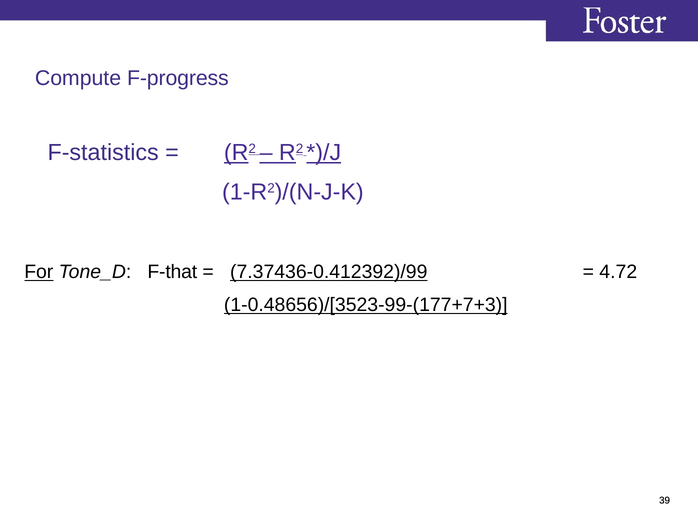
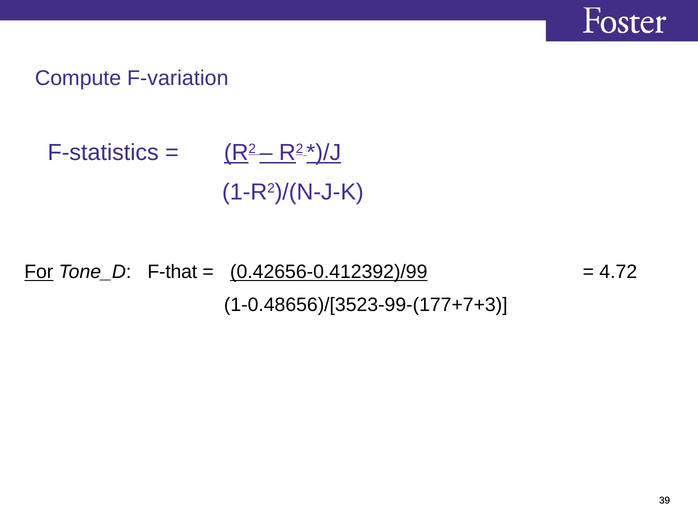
F-progress: F-progress -> F-variation
7.37436-0.412392)/99: 7.37436-0.412392)/99 -> 0.42656-0.412392)/99
1-0.48656)/[3523-99-(177+7+3 underline: present -> none
